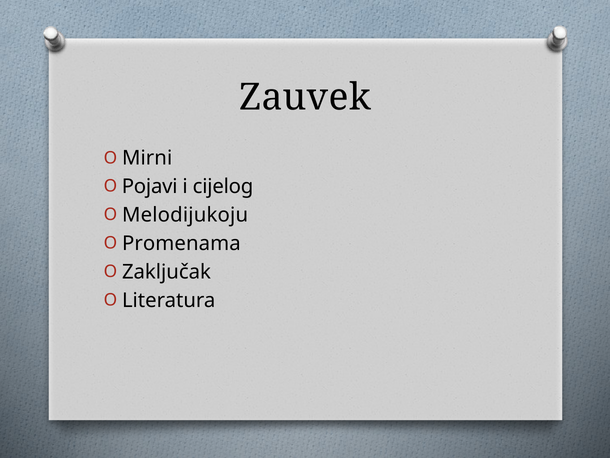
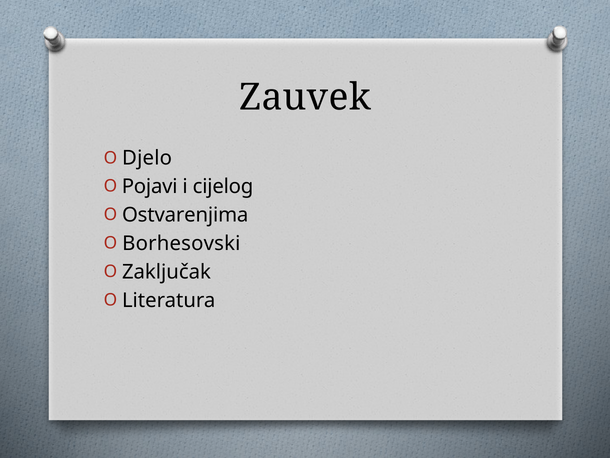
Mirni: Mirni -> Djelo
Melodijukoju: Melodijukoju -> Ostvarenjima
Promenama: Promenama -> Borhesovski
